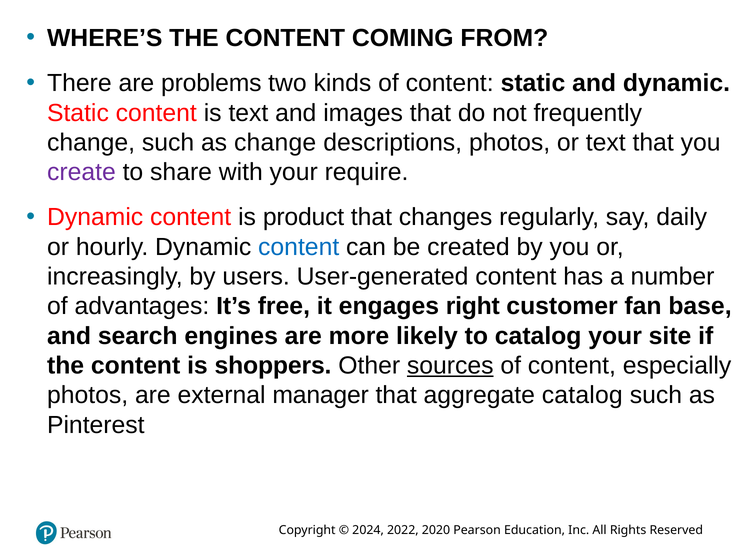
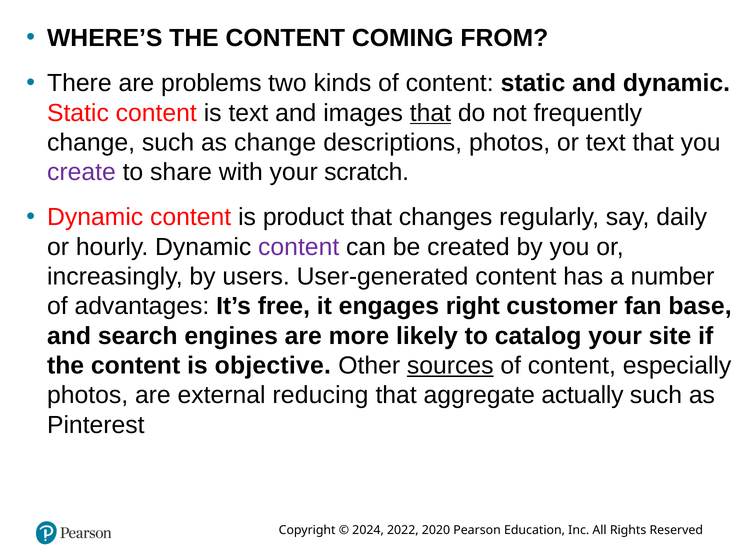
that at (430, 113) underline: none -> present
require: require -> scratch
content at (299, 247) colour: blue -> purple
shoppers: shoppers -> objective
manager: manager -> reducing
aggregate catalog: catalog -> actually
